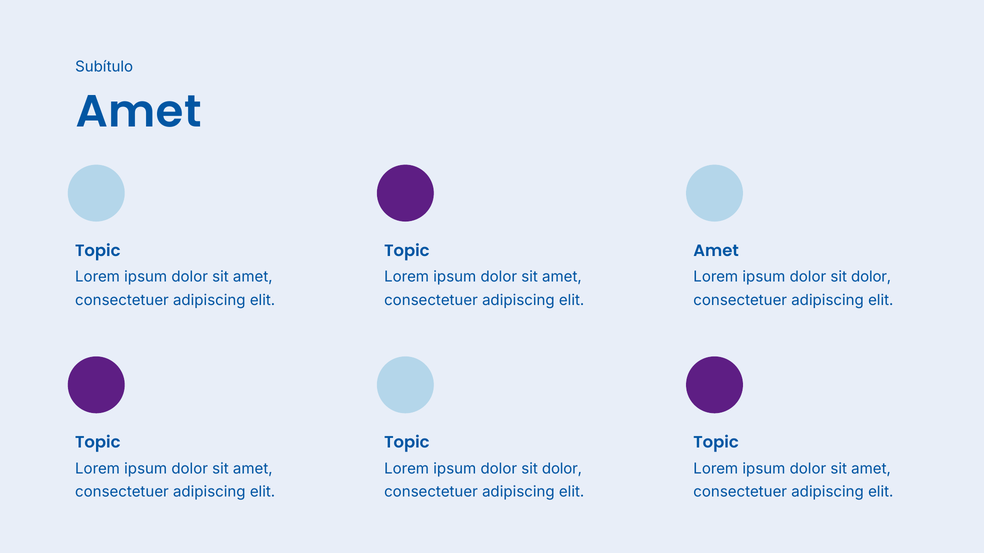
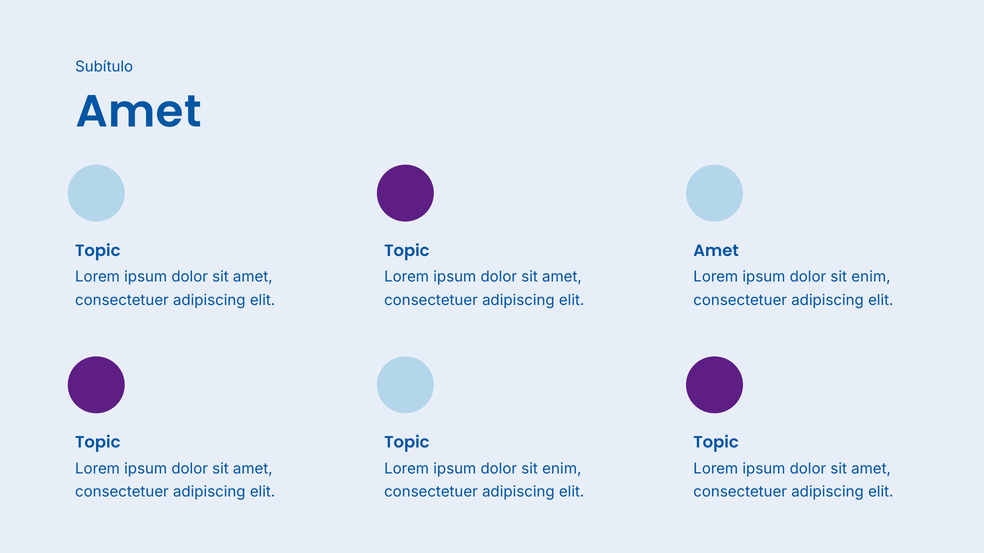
dolor at (871, 277): dolor -> enim
dolor at (562, 469): dolor -> enim
